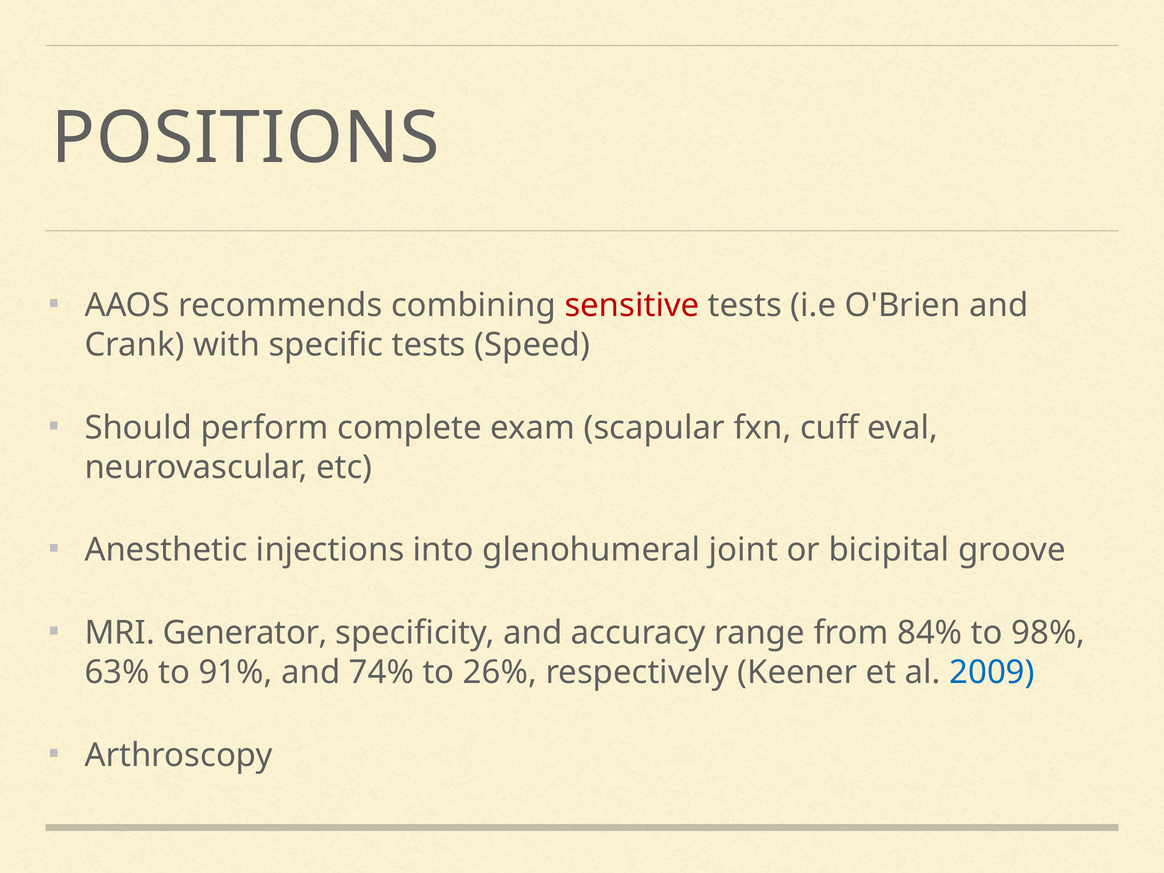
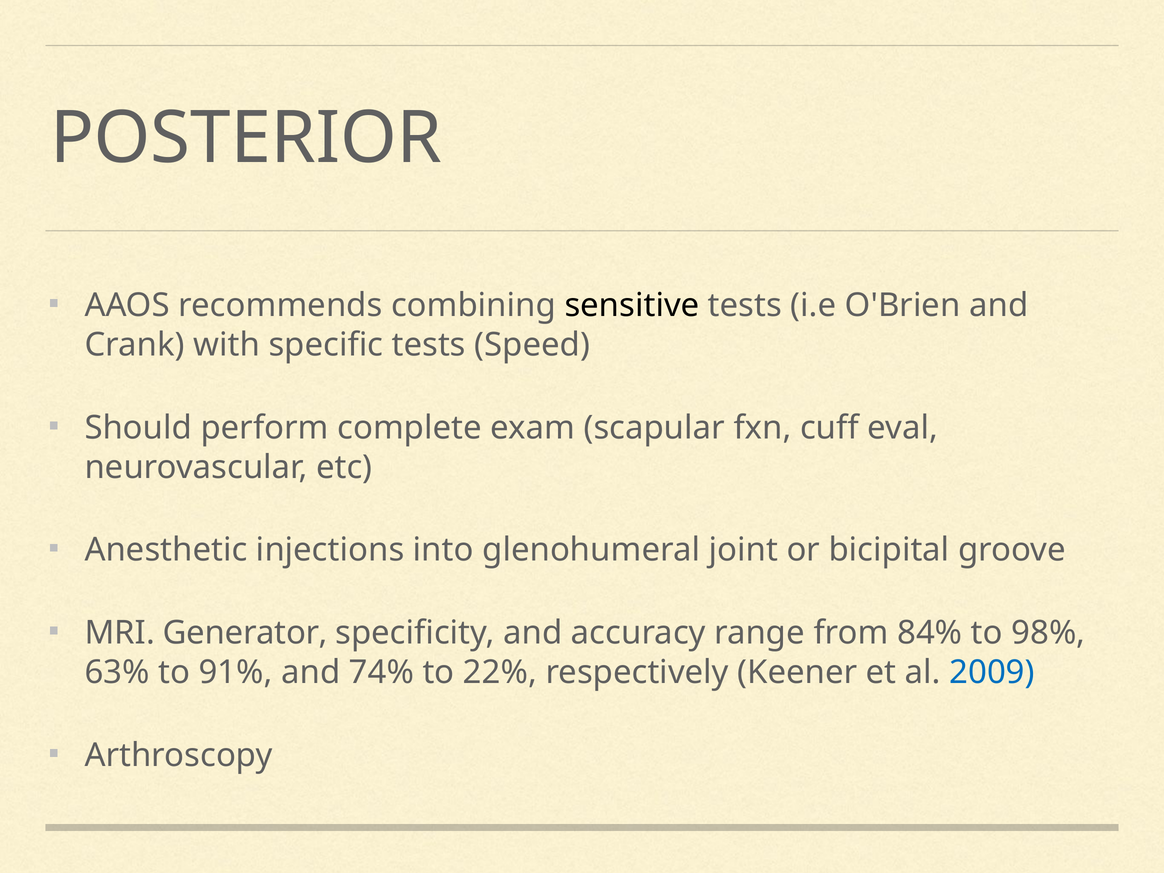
POSITIONS: POSITIONS -> POSTERIOR
sensitive colour: red -> black
26%: 26% -> 22%
